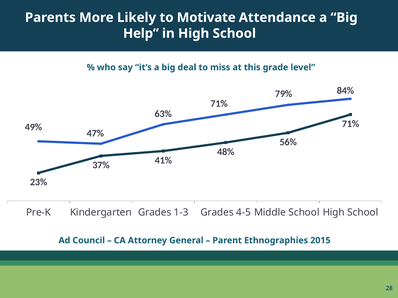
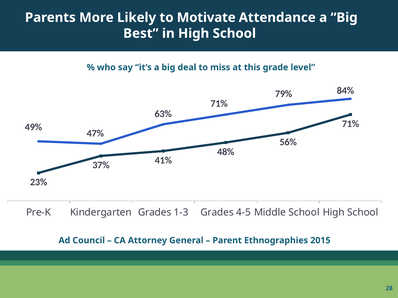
Help: Help -> Best
